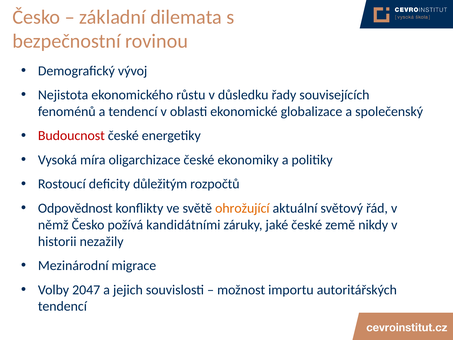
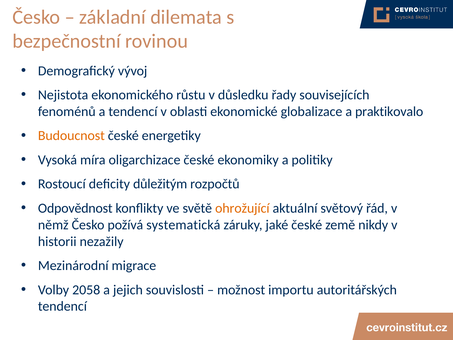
společenský: společenský -> praktikovalo
Budoucnost colour: red -> orange
kandidátními: kandidátními -> systematická
2047: 2047 -> 2058
